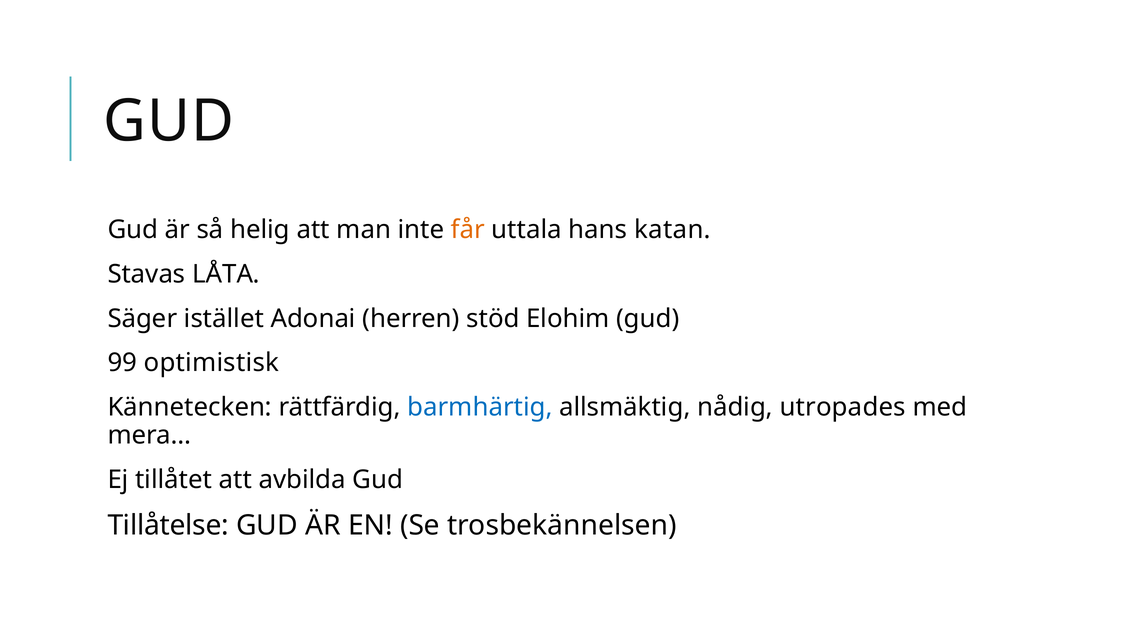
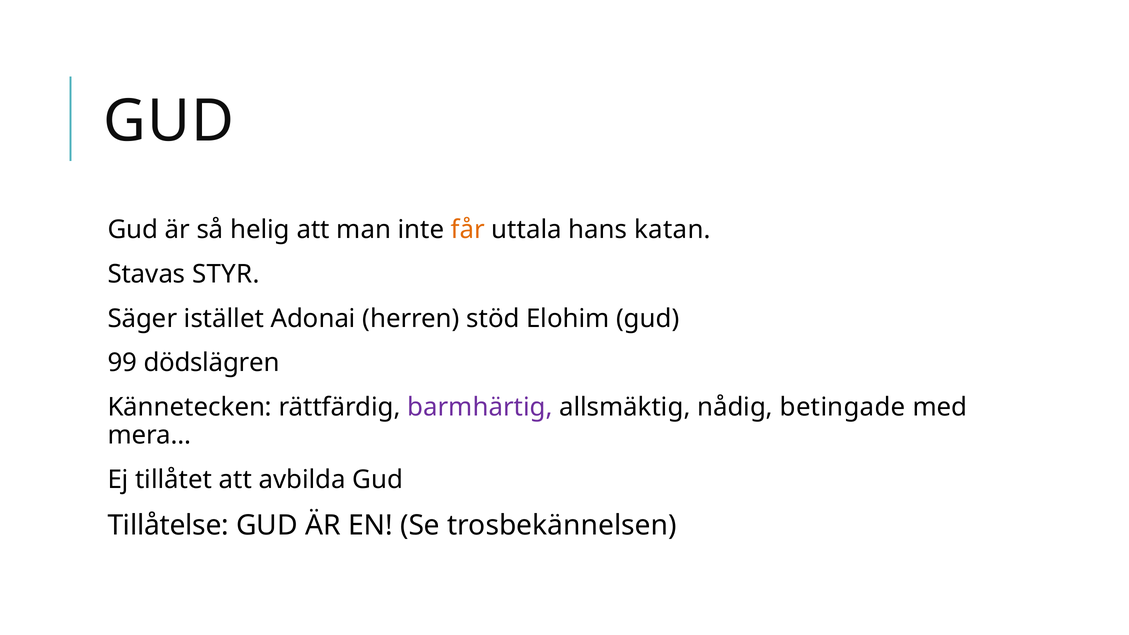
LÅTA: LÅTA -> STYR
optimistisk: optimistisk -> dödslägren
barmhärtig colour: blue -> purple
utropades: utropades -> betingade
